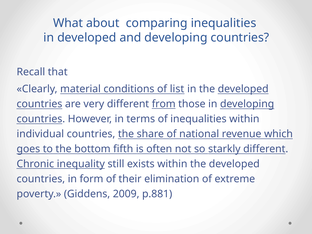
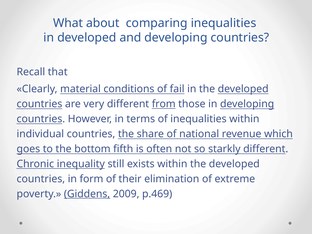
list: list -> fail
Giddens underline: none -> present
p.881: p.881 -> p.469
